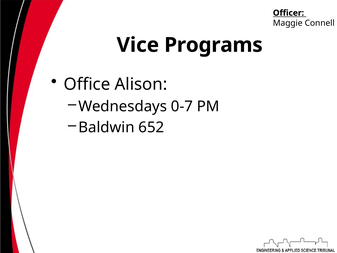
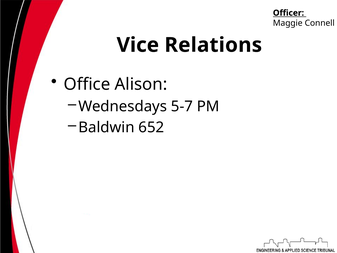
Programs: Programs -> Relations
0-7: 0-7 -> 5-7
